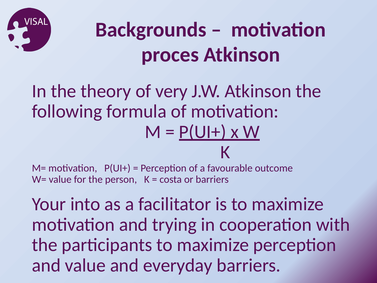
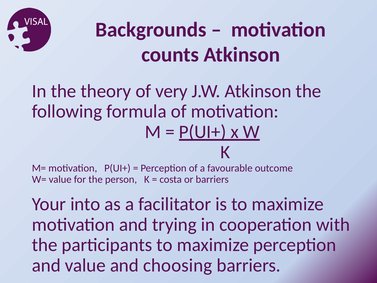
proces: proces -> counts
everyday: everyday -> choosing
